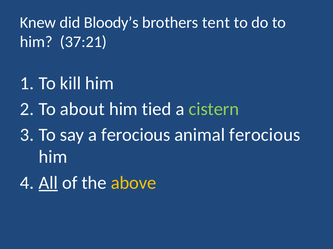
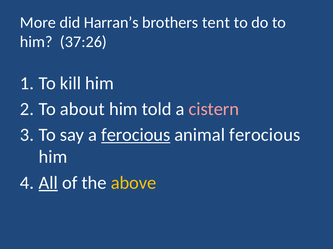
Knew: Knew -> More
Bloody’s: Bloody’s -> Harran’s
37:21: 37:21 -> 37:26
tied: tied -> told
cistern colour: light green -> pink
ferocious at (136, 135) underline: none -> present
